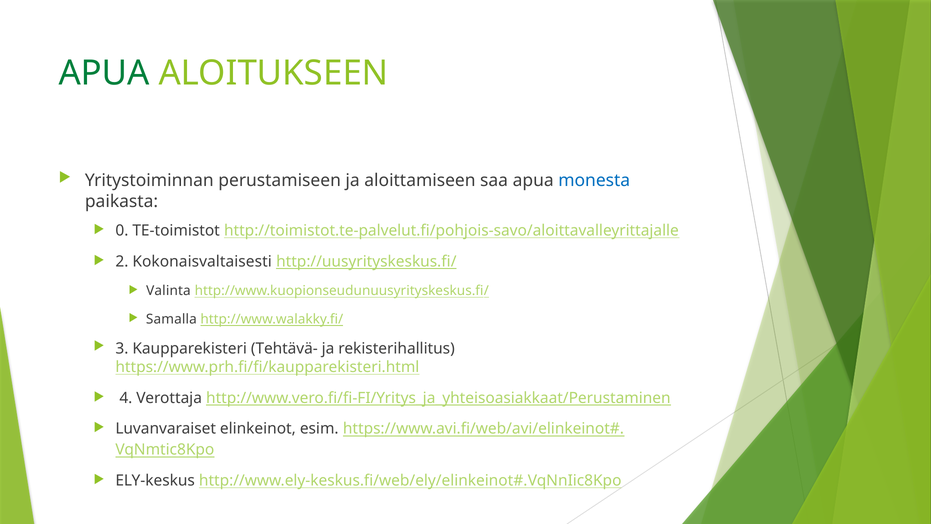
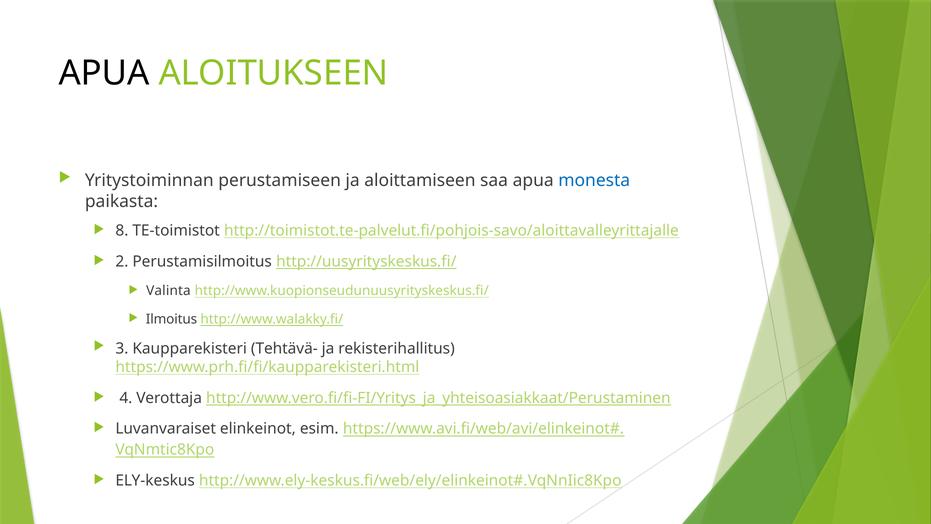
APUA at (104, 73) colour: green -> black
0: 0 -> 8
Kokonaisvaltaisesti: Kokonaisvaltaisesti -> Perustamisilmoitus
Samalla: Samalla -> Ilmoitus
